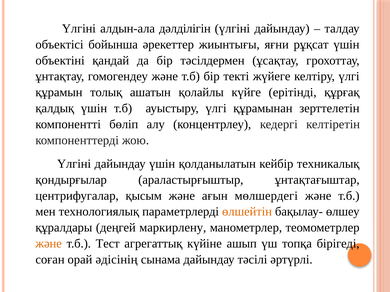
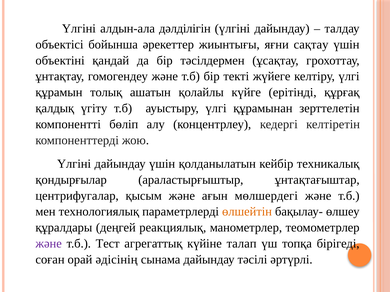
рұқсат: рұқсат -> сақтау
қалдық үшін: үшін -> үгіту
маркирлену: маркирлену -> реакциялық
және at (49, 244) colour: orange -> purple
ашып: ашып -> талап
